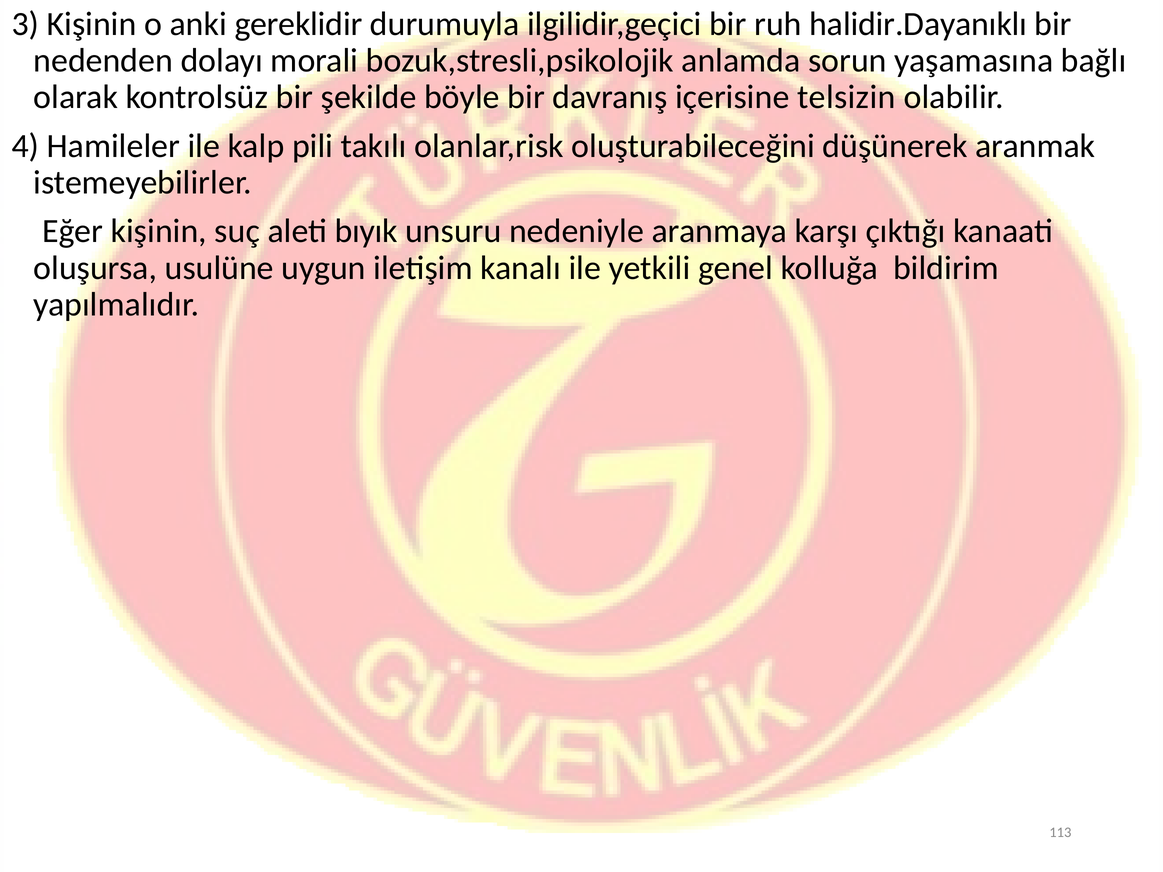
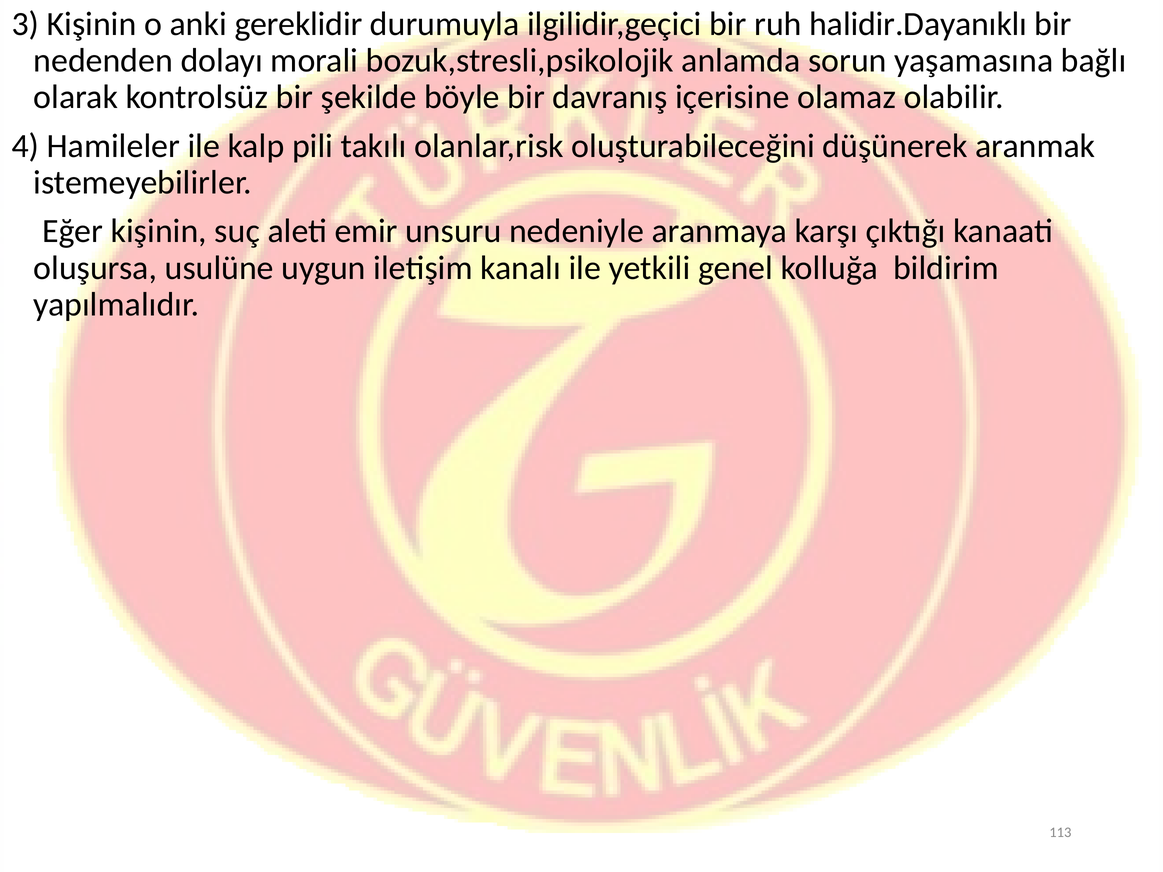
telsizin: telsizin -> olamaz
bıyık: bıyık -> emir
